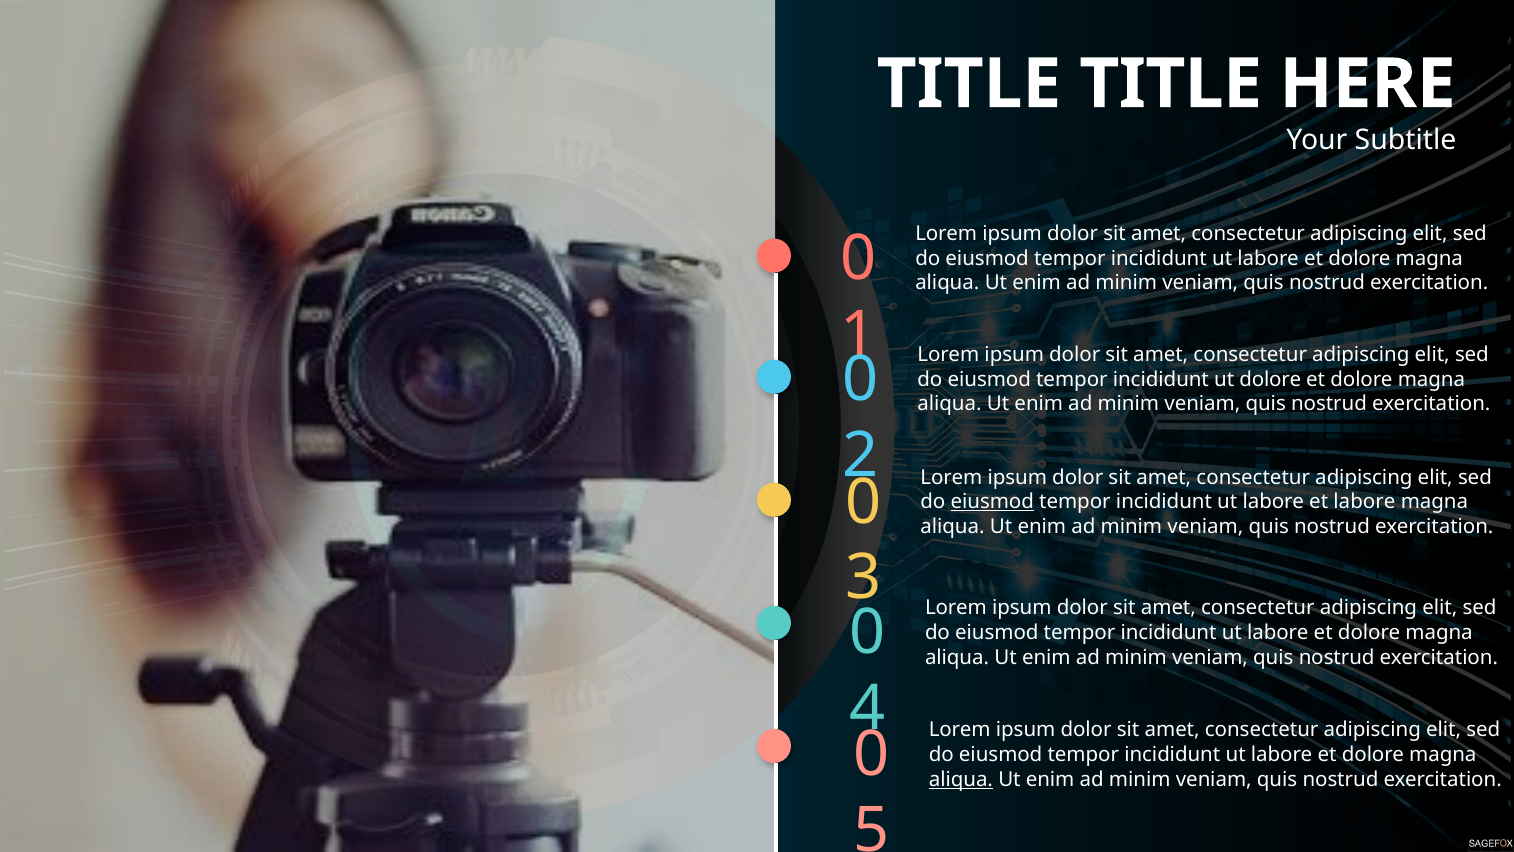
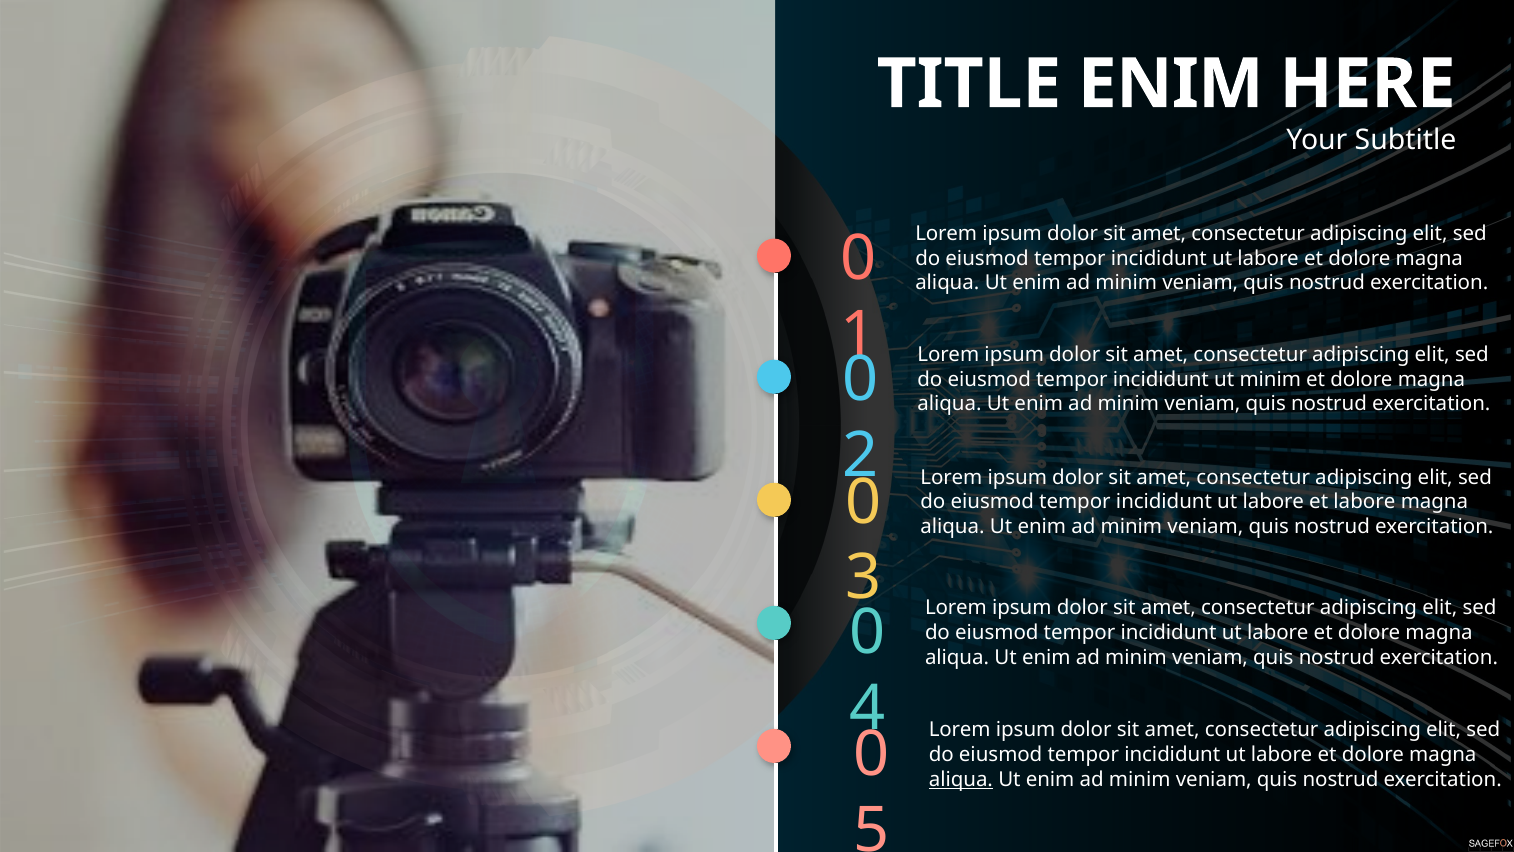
TITLE TITLE: TITLE -> ENIM
ut dolore: dolore -> minim
eiusmod at (992, 502) underline: present -> none
